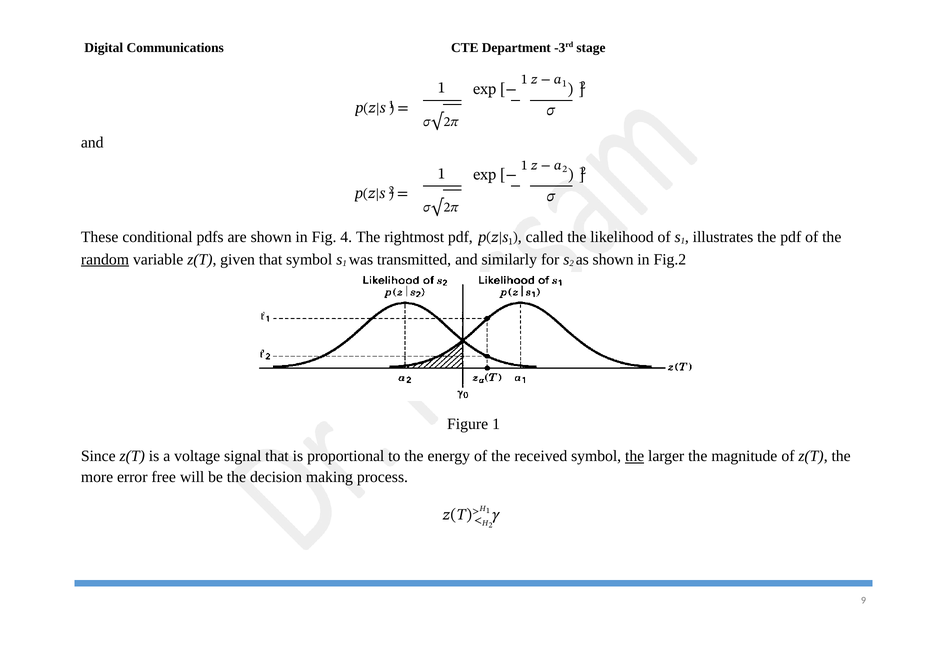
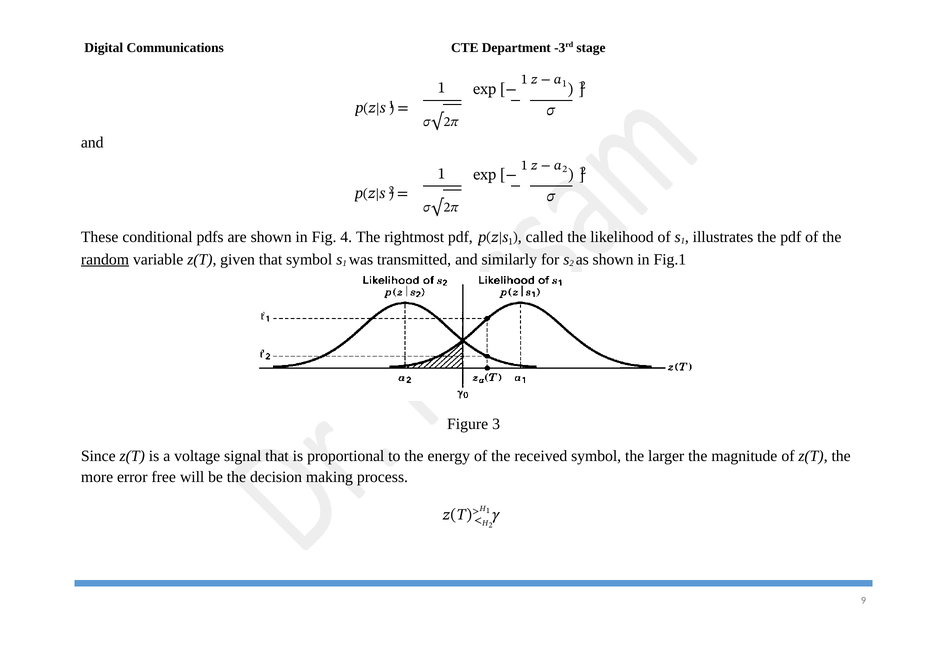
Fig.2: Fig.2 -> Fig.1
Figure 1: 1 -> 3
the at (635, 456) underline: present -> none
